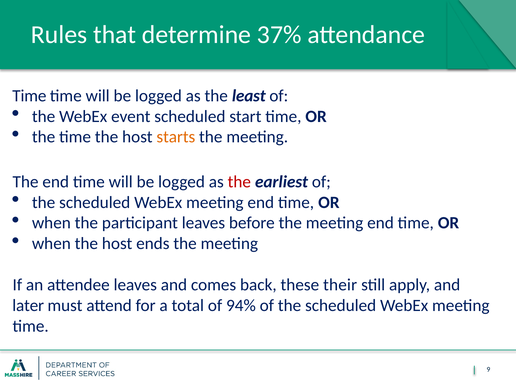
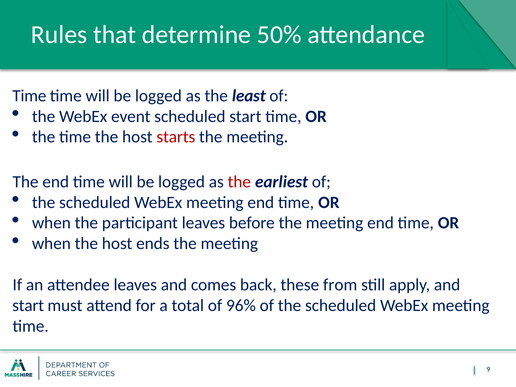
37%: 37% -> 50%
starts colour: orange -> red
their: their -> from
later at (28, 306): later -> start
94%: 94% -> 96%
